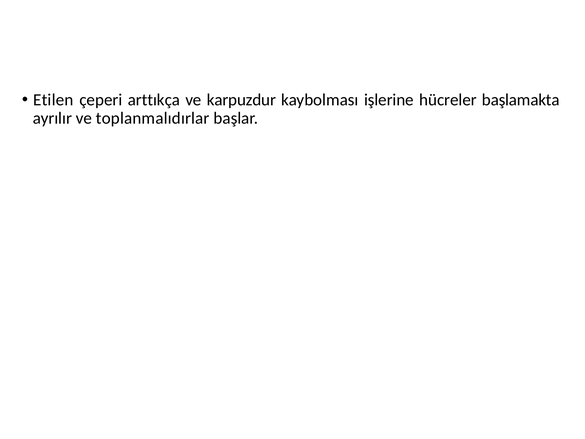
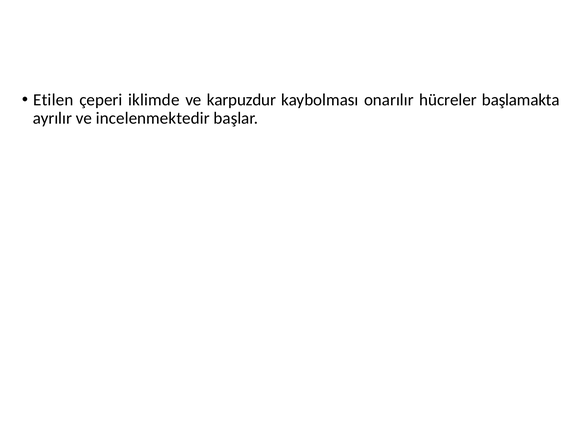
arttıkça: arttıkça -> iklimde
işlerine: işlerine -> onarılır
toplanmalıdırlar: toplanmalıdırlar -> incelenmektedir
